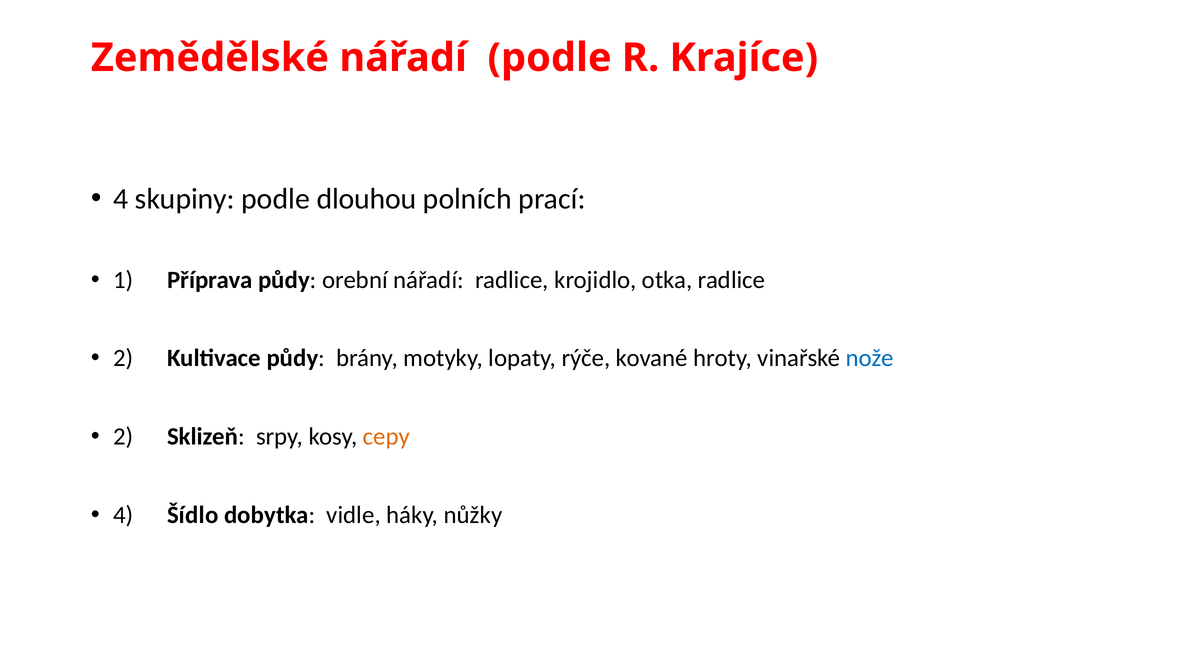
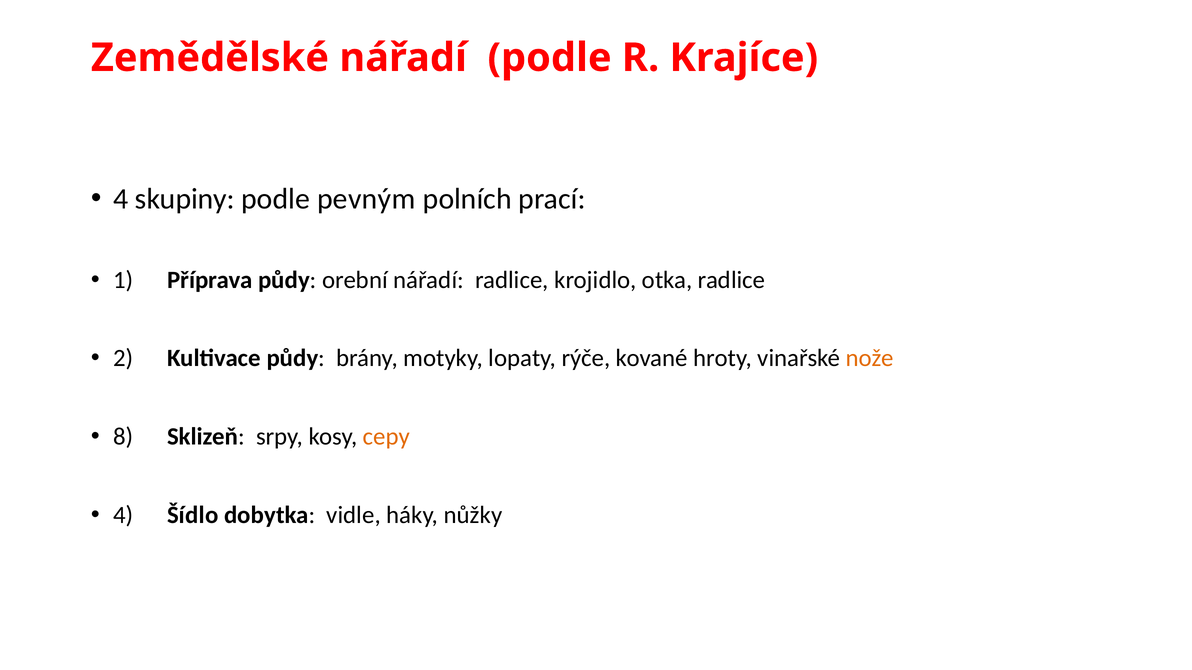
dlouhou: dlouhou -> pevným
nože colour: blue -> orange
2 at (123, 437): 2 -> 8
